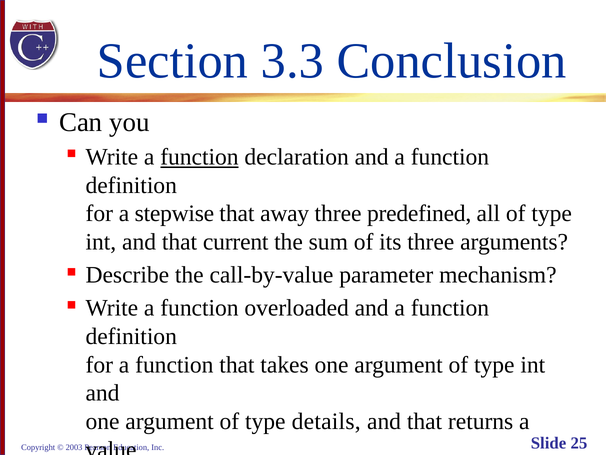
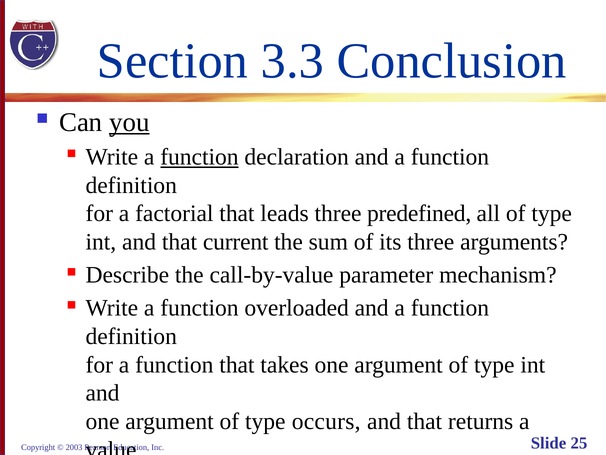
you underline: none -> present
stepwise: stepwise -> factorial
away: away -> leads
details: details -> occurs
